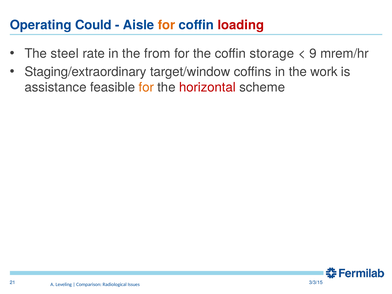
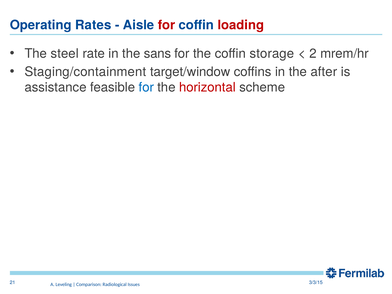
Could: Could -> Rates
for at (166, 25) colour: orange -> red
from: from -> sans
9: 9 -> 2
Staging/extraordinary: Staging/extraordinary -> Staging/containment
work: work -> after
for at (146, 87) colour: orange -> blue
